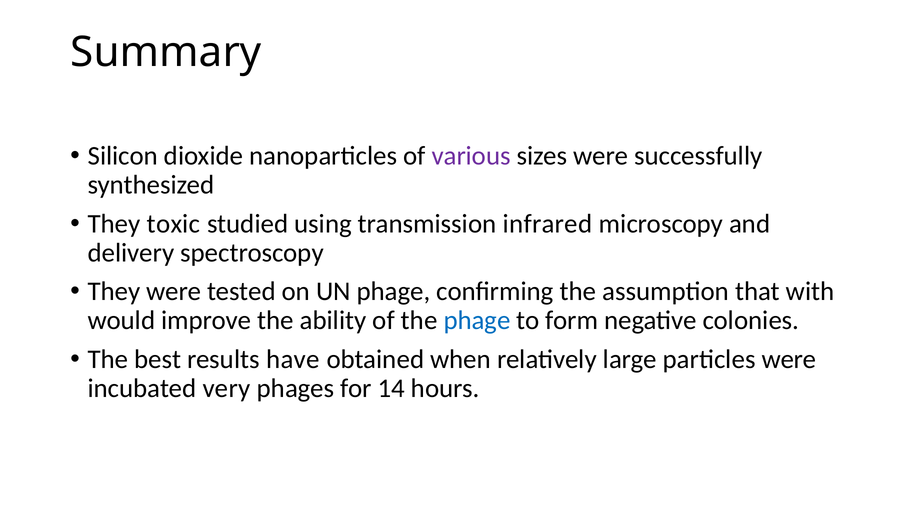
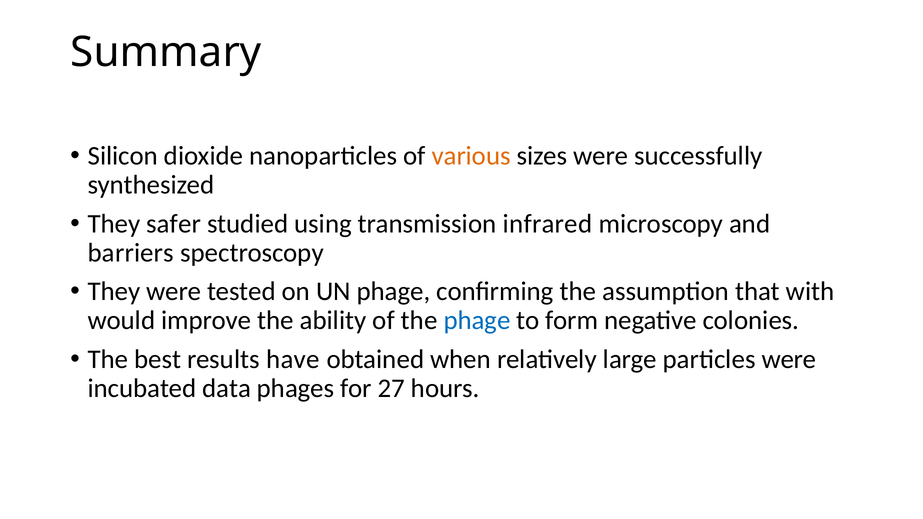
various colour: purple -> orange
toxic: toxic -> safer
delivery: delivery -> barriers
very: very -> data
14: 14 -> 27
